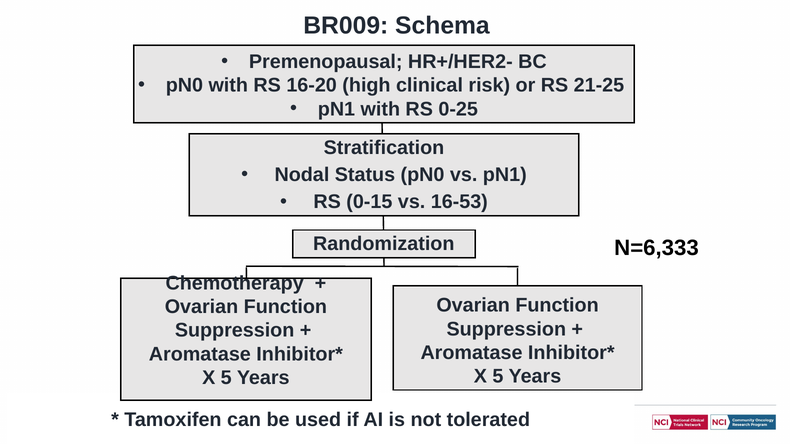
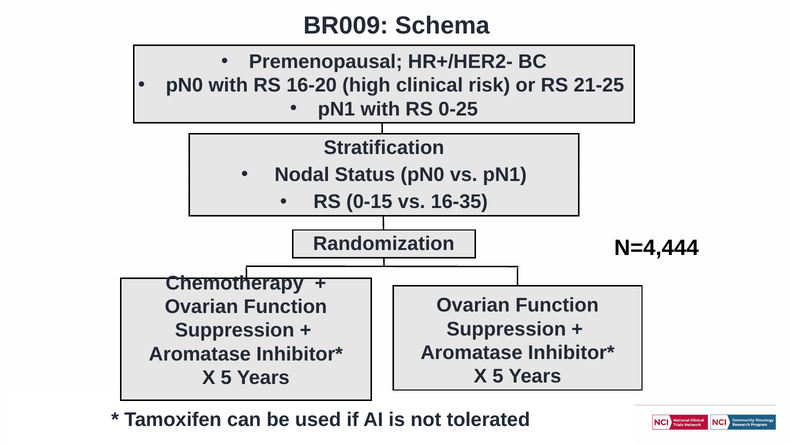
16-53: 16-53 -> 16-35
N=6,333: N=6,333 -> N=4,444
